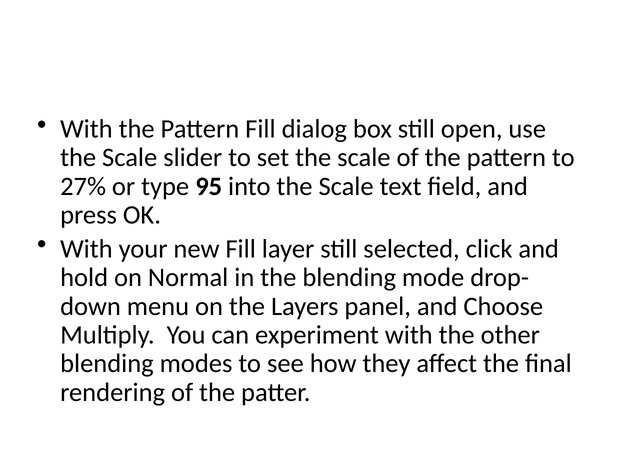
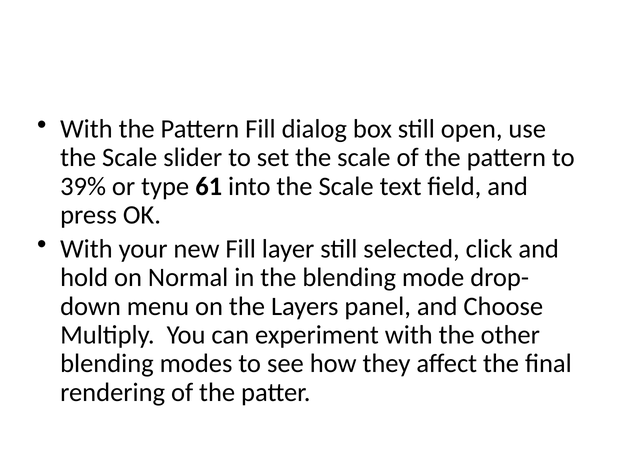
27%: 27% -> 39%
95: 95 -> 61
